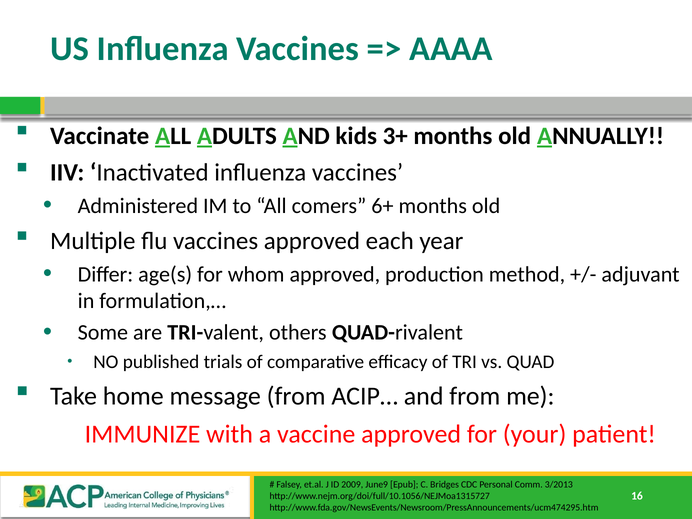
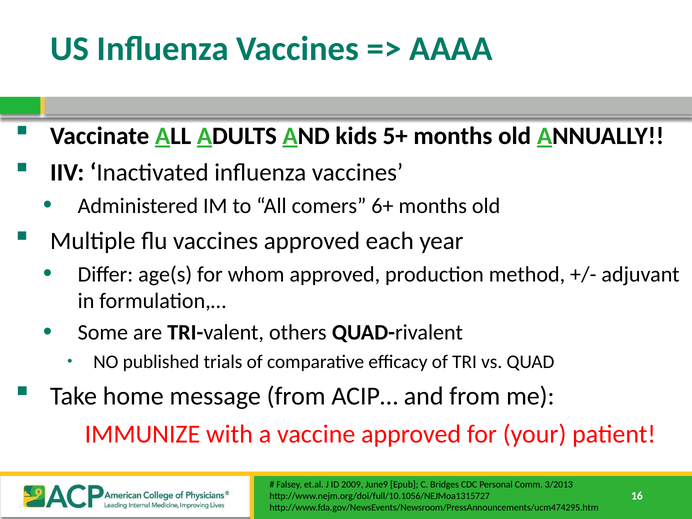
3+: 3+ -> 5+
